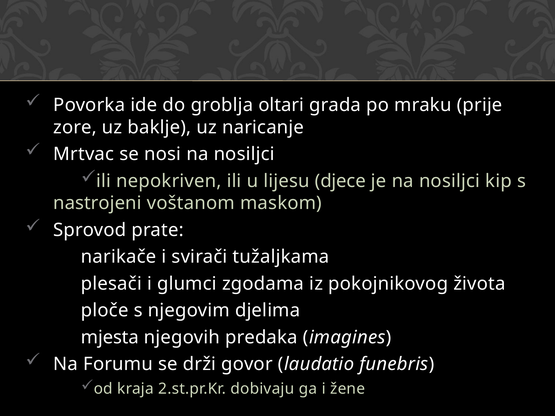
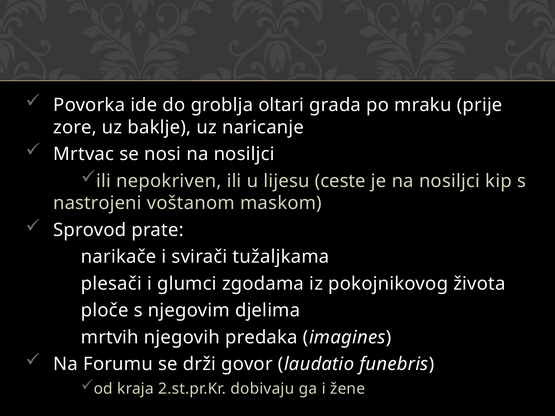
djece: djece -> ceste
mjesta: mjesta -> mrtvih
